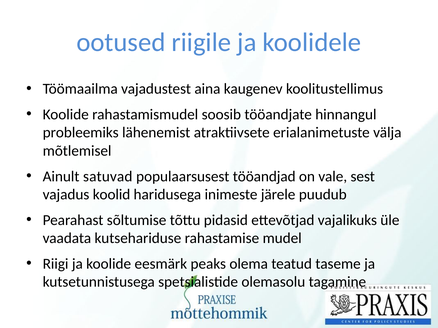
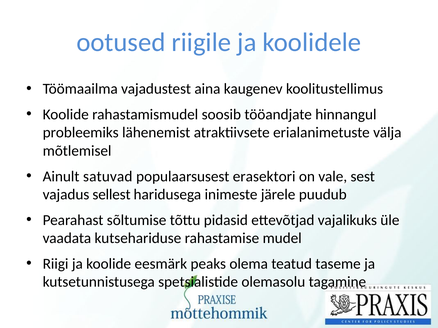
tööandjad: tööandjad -> erasektori
koolid: koolid -> sellest
